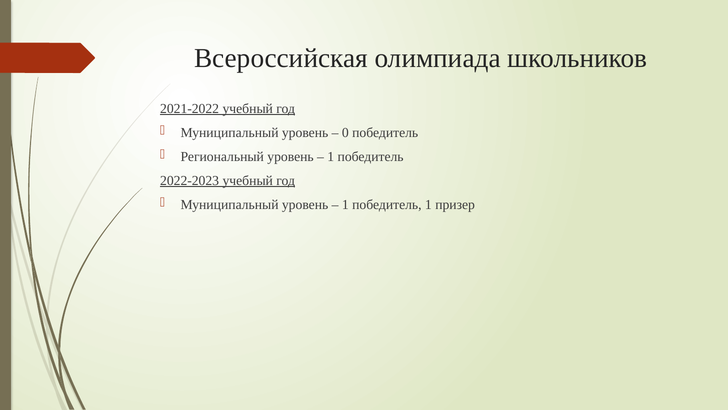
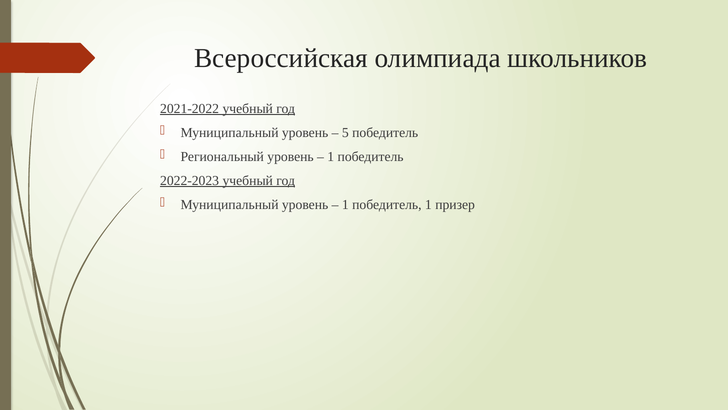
0: 0 -> 5
